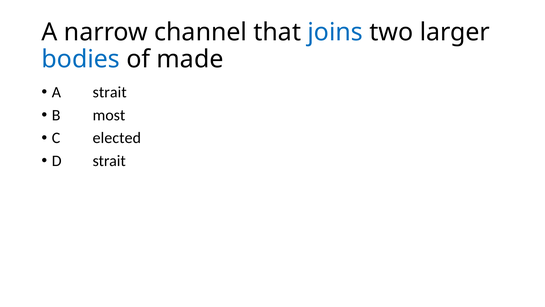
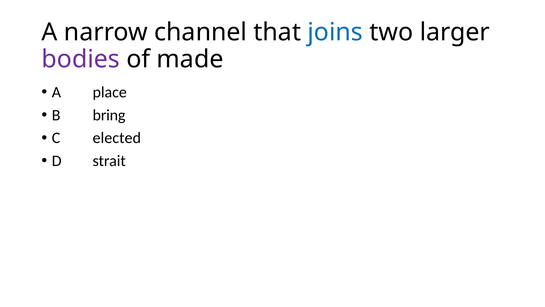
bodies colour: blue -> purple
A strait: strait -> place
most: most -> bring
